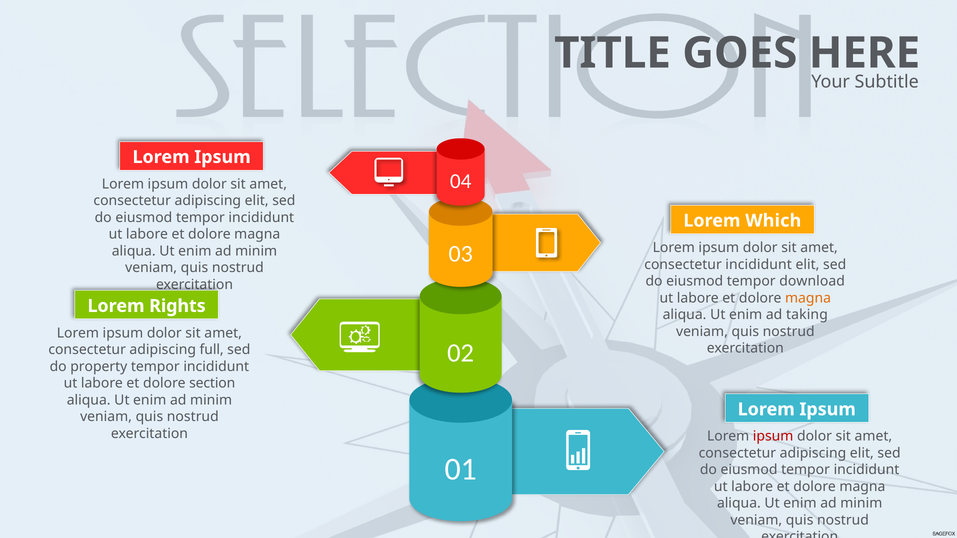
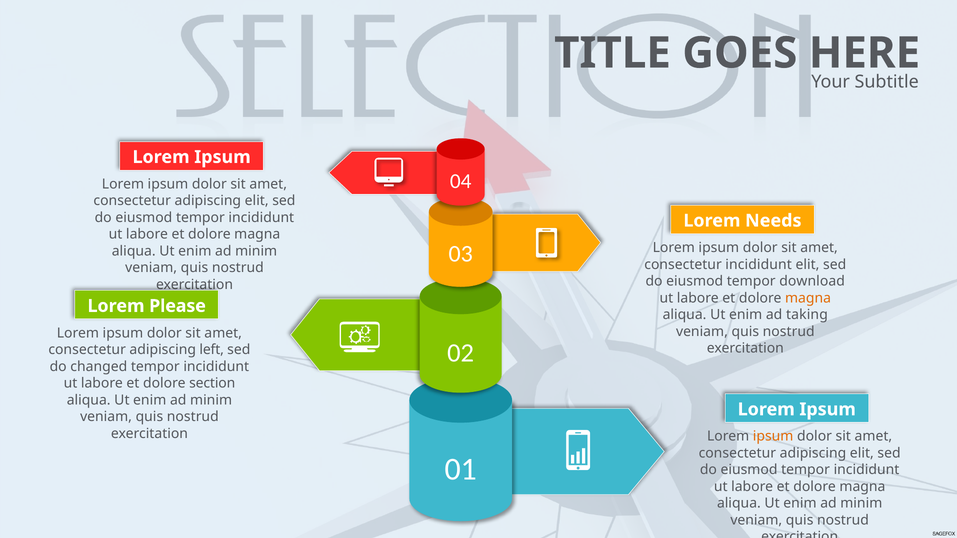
Which: Which -> Needs
Rights: Rights -> Please
full: full -> left
property: property -> changed
ipsum at (773, 437) colour: red -> orange
